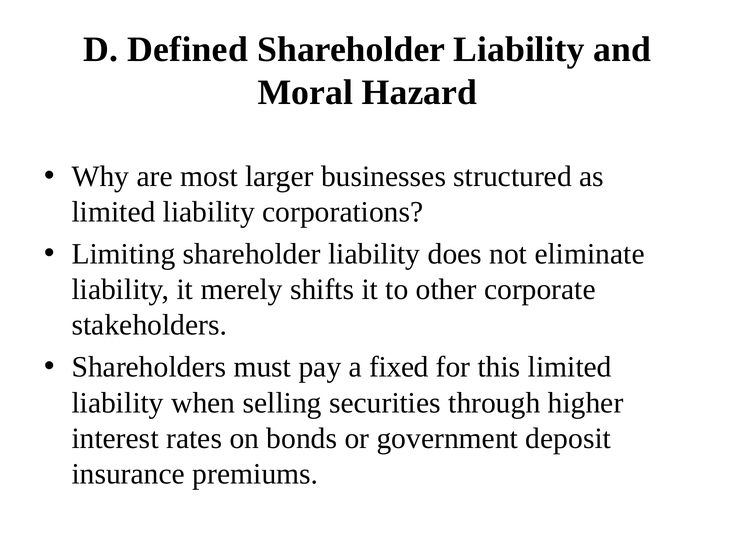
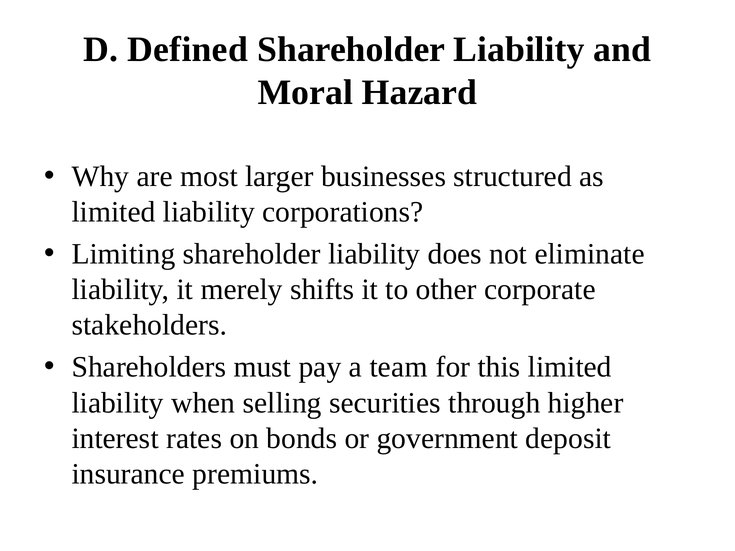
fixed: fixed -> team
